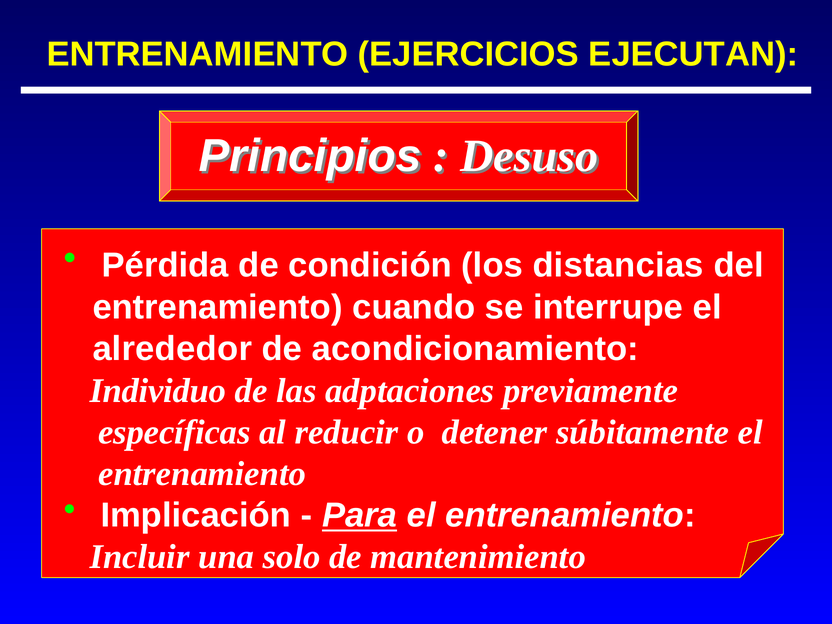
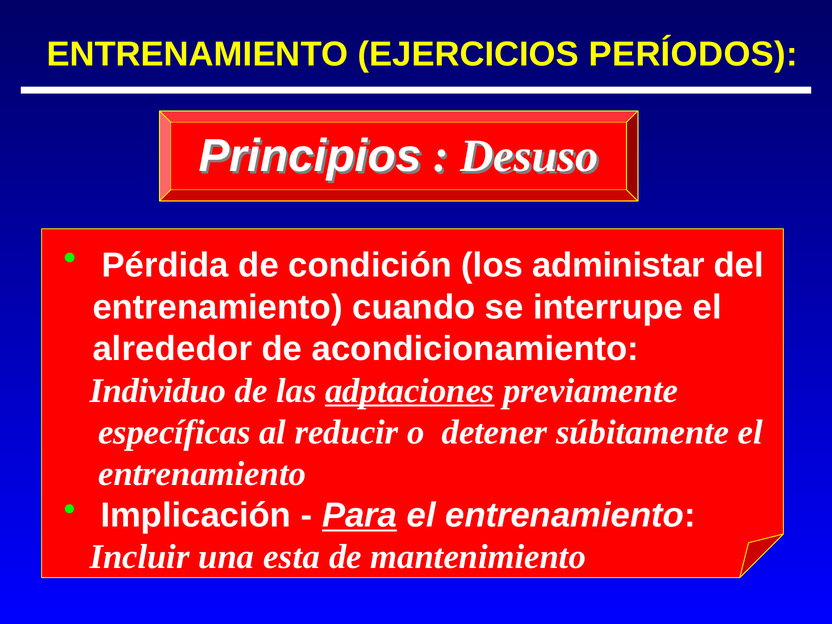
EJECUTAN: EJECUTAN -> PERÍODOS
distancias: distancias -> administar
adptaciones underline: none -> present
solo: solo -> esta
